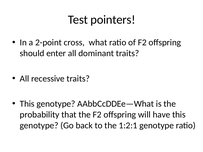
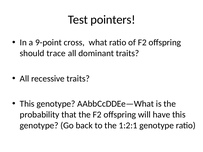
2-point: 2-point -> 9-point
enter: enter -> trace
